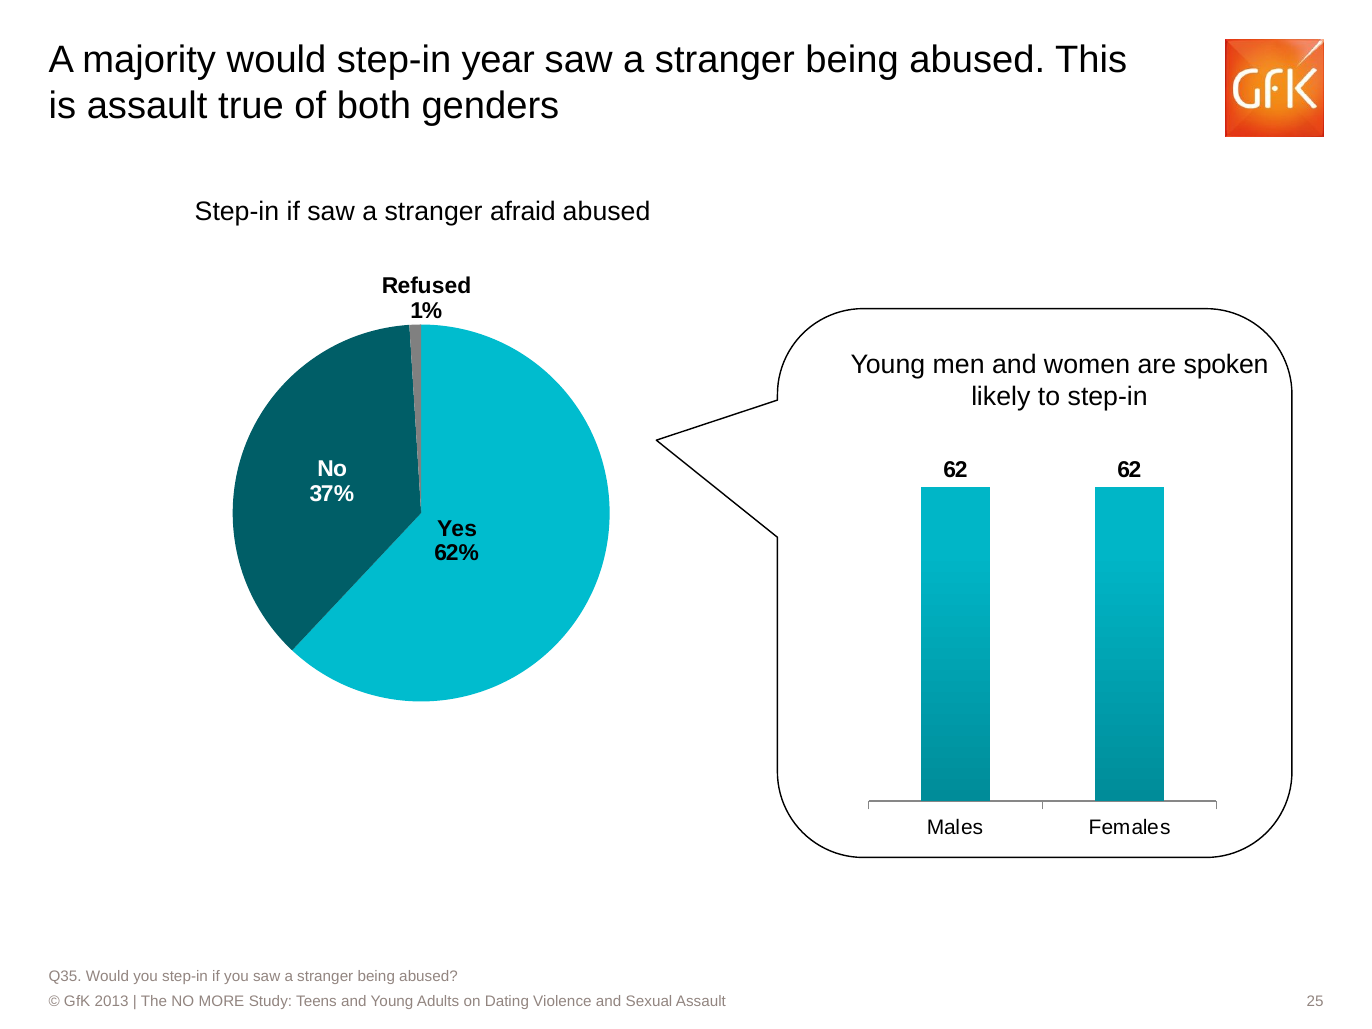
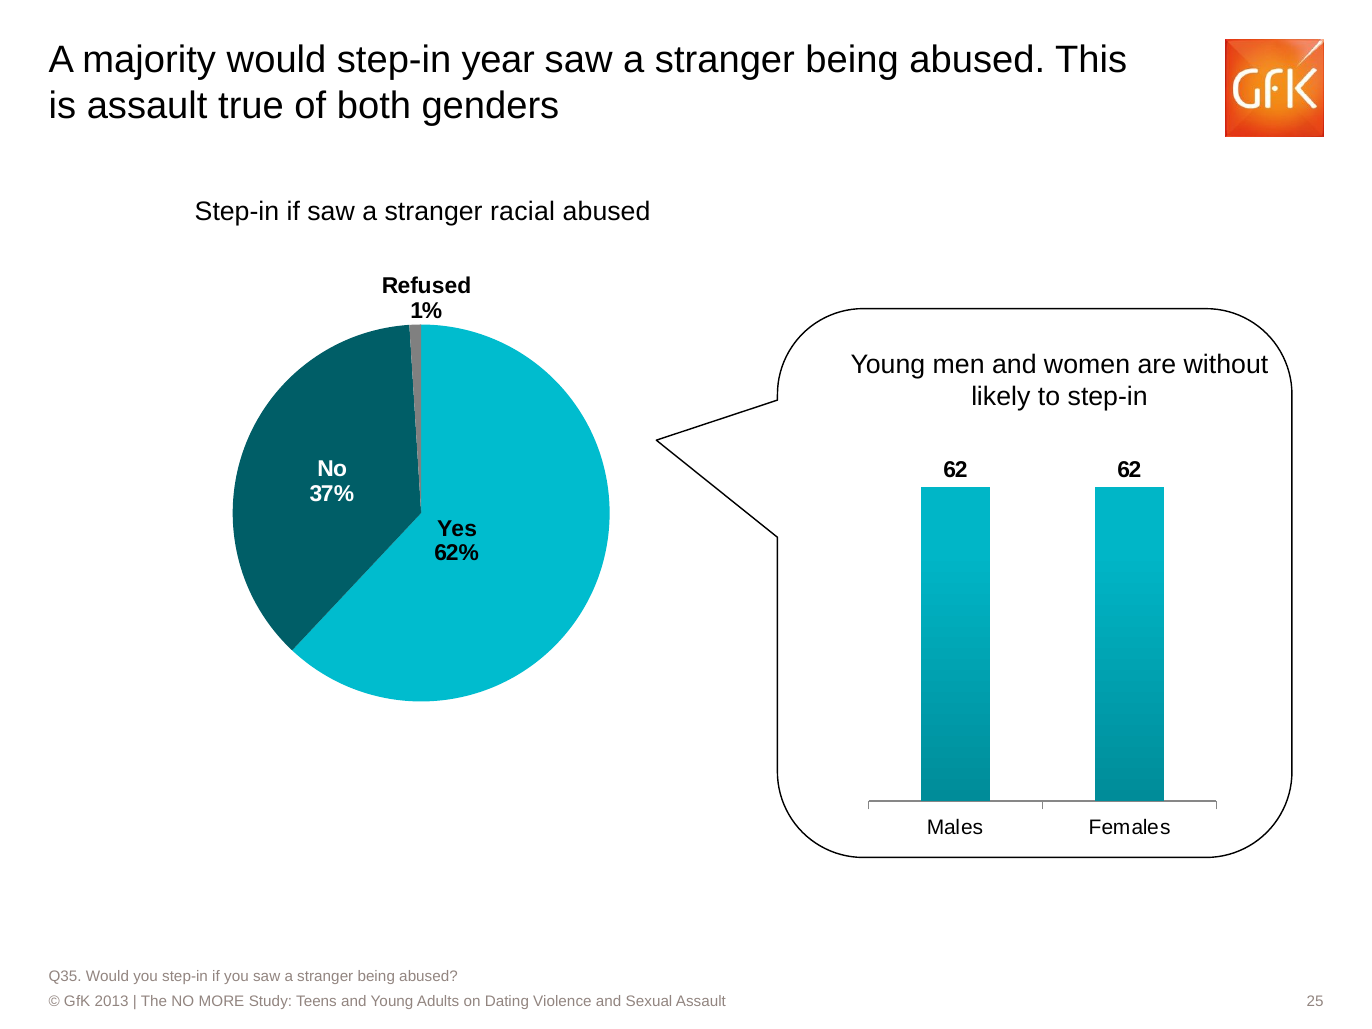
afraid: afraid -> racial
spoken: spoken -> without
